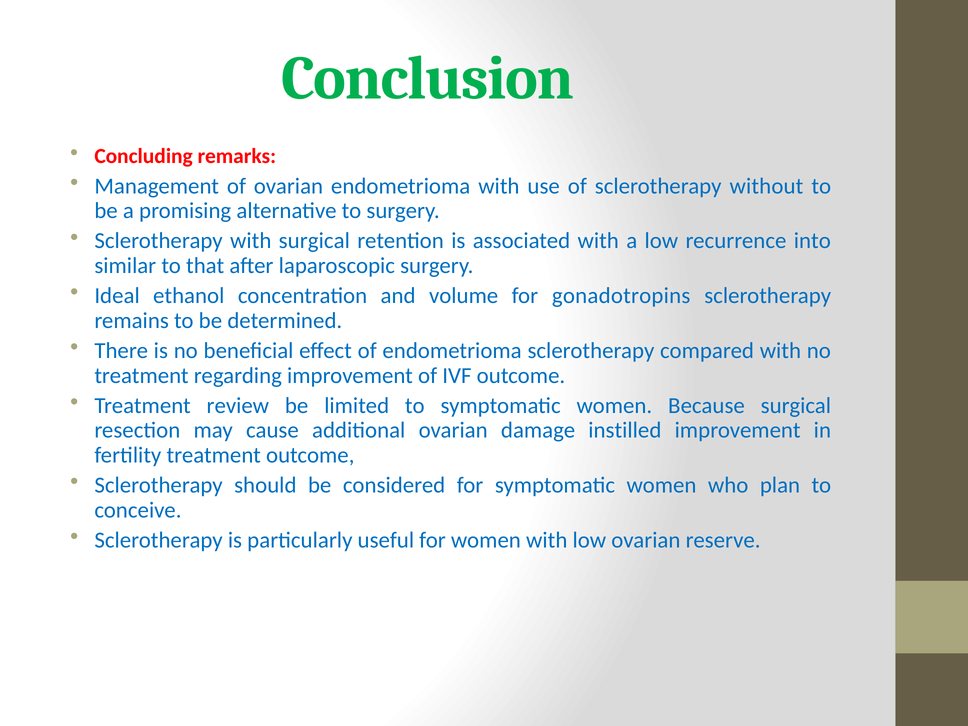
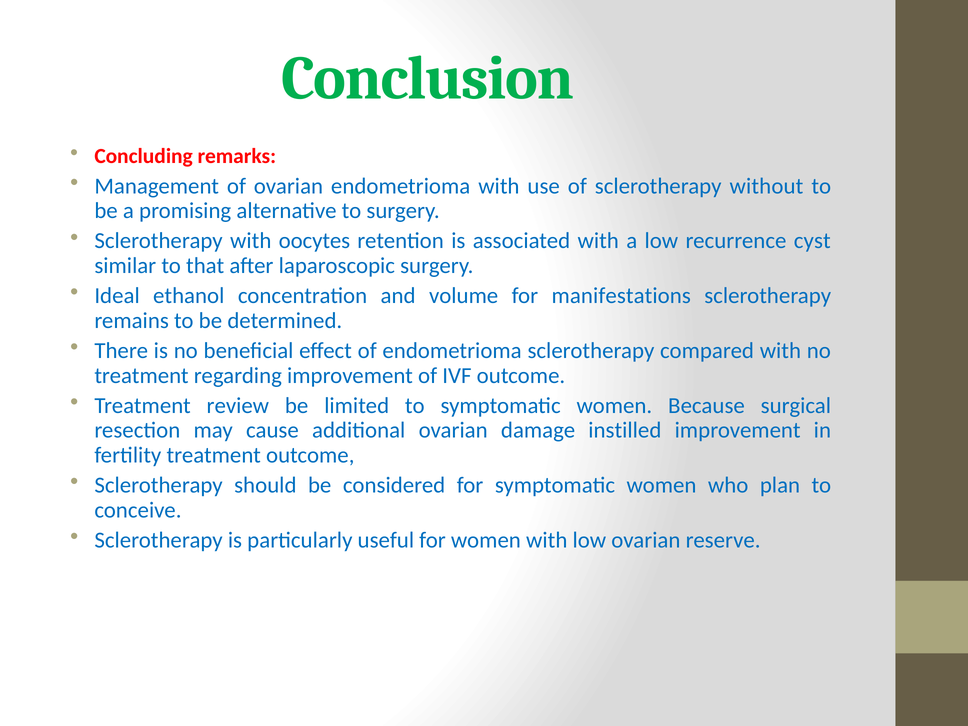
with surgical: surgical -> oocytes
into: into -> cyst
gonadotropins: gonadotropins -> manifestations
